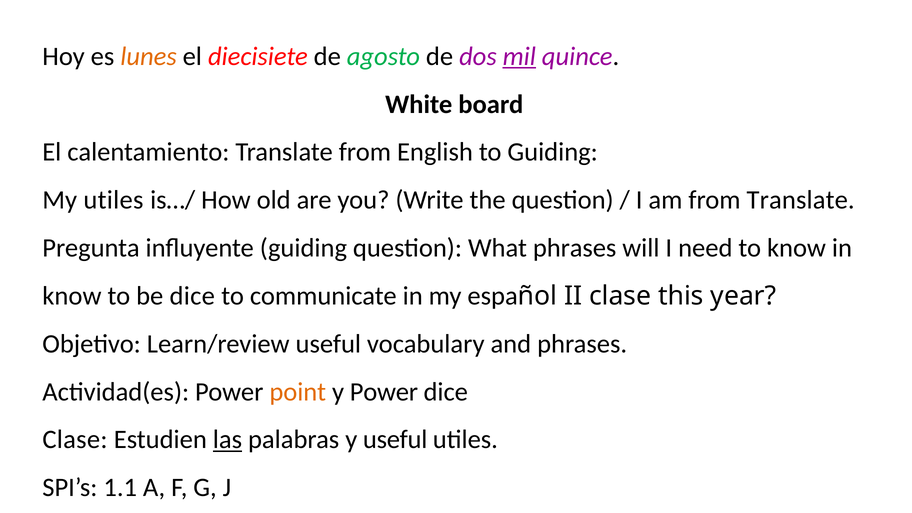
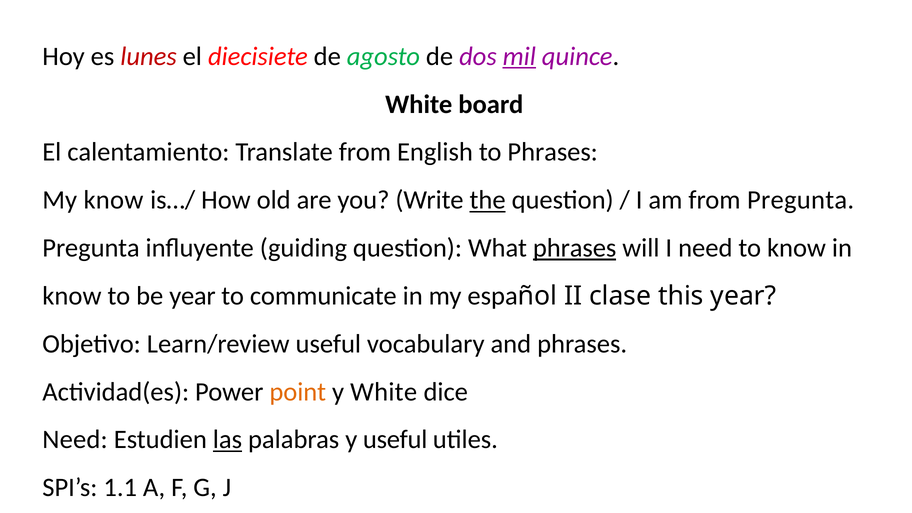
lunes colour: orange -> red
to Guiding: Guiding -> Phrases
My utiles: utiles -> know
the underline: none -> present
from Translate: Translate -> Pregunta
phrases at (575, 248) underline: none -> present
be dice: dice -> year
y Power: Power -> White
Clase at (75, 440): Clase -> Need
